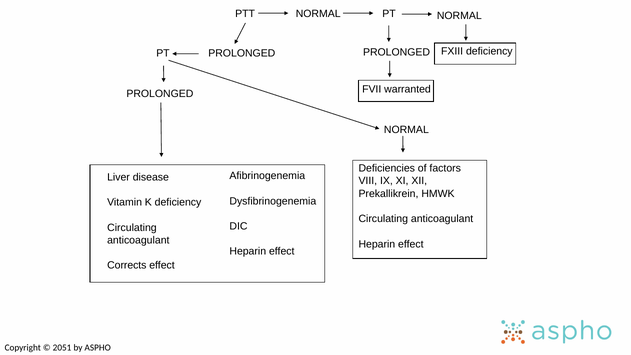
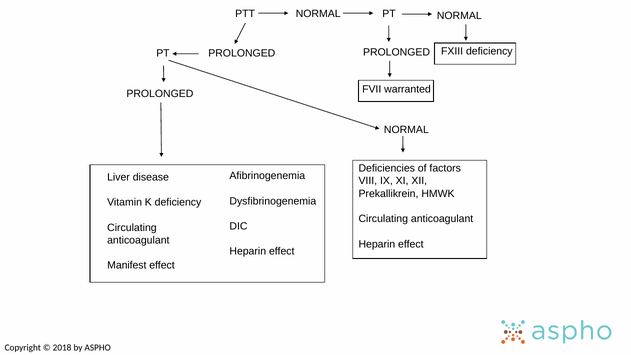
Corrects: Corrects -> Manifest
2051: 2051 -> 2018
